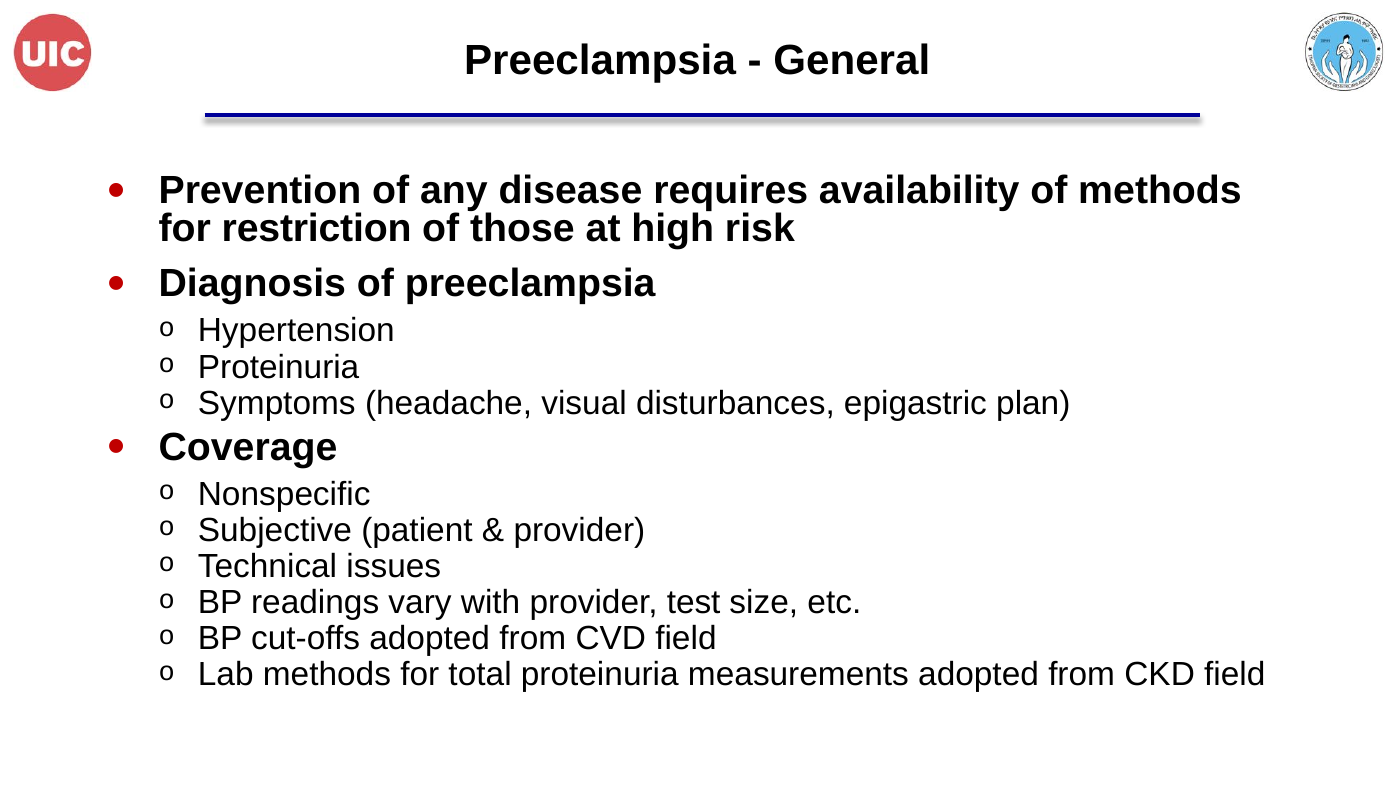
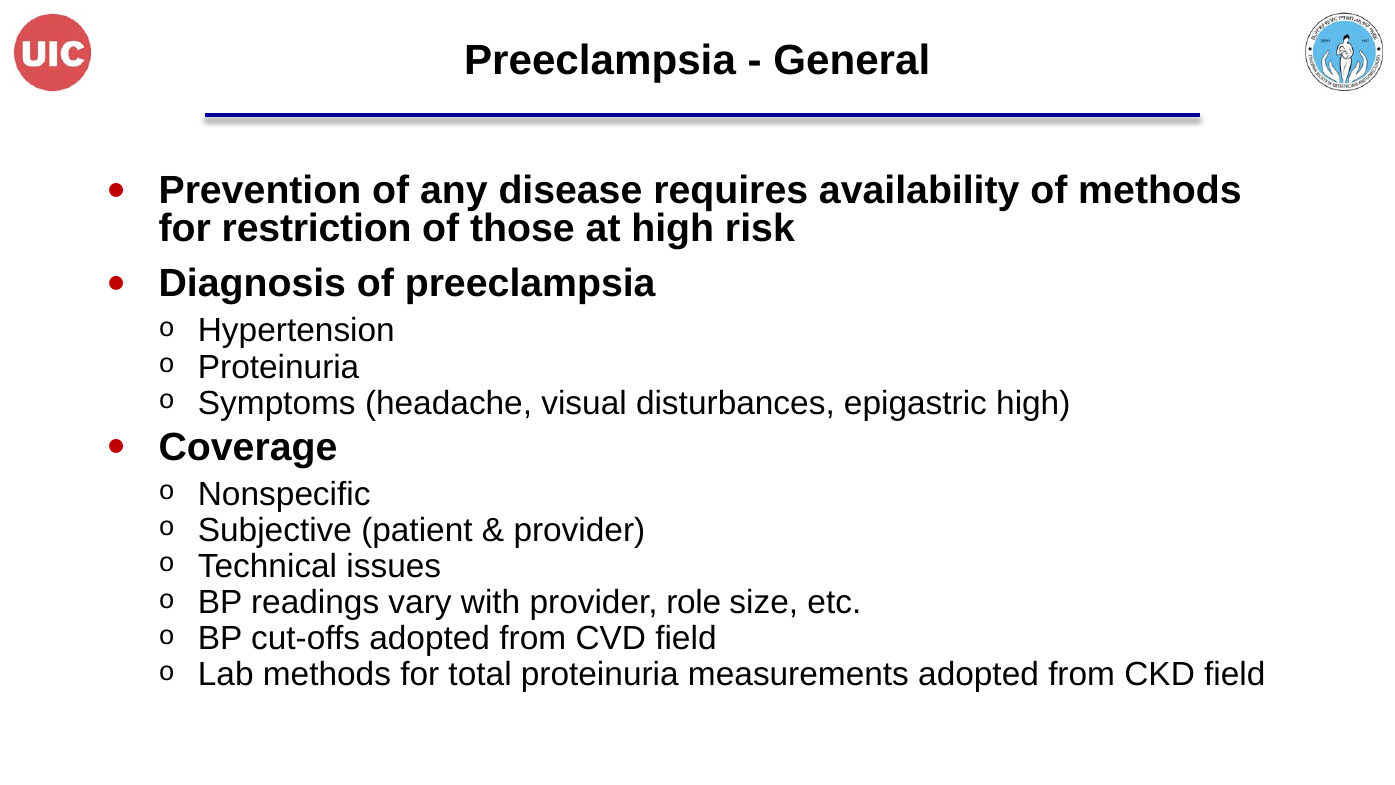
epigastric plan: plan -> high
test: test -> role
